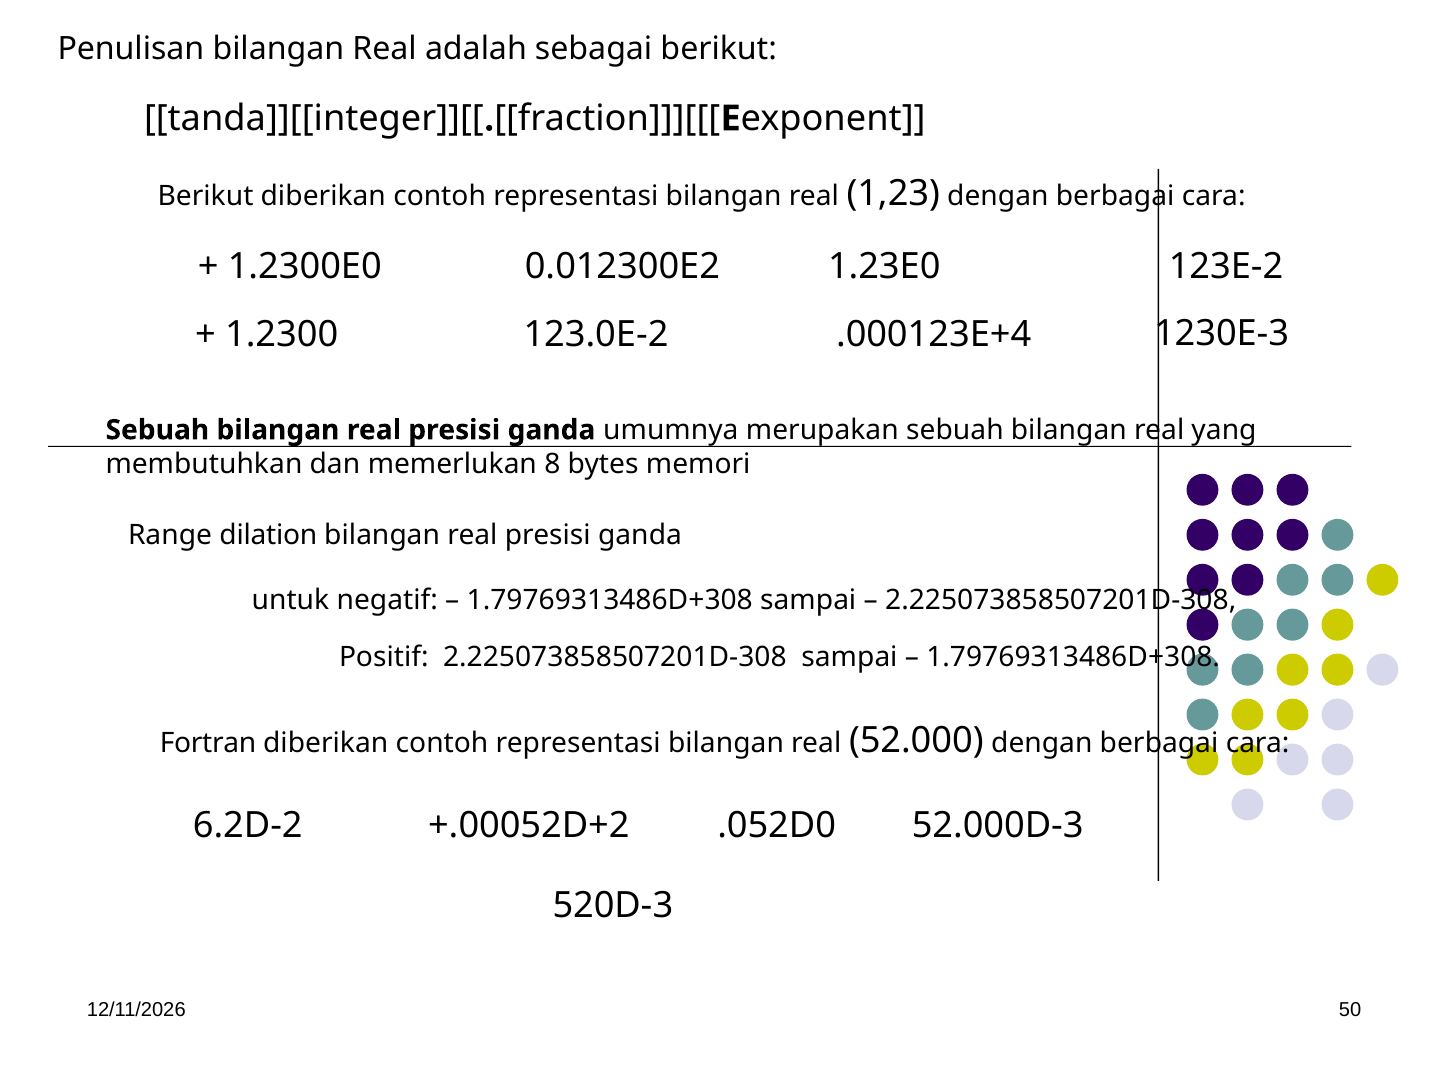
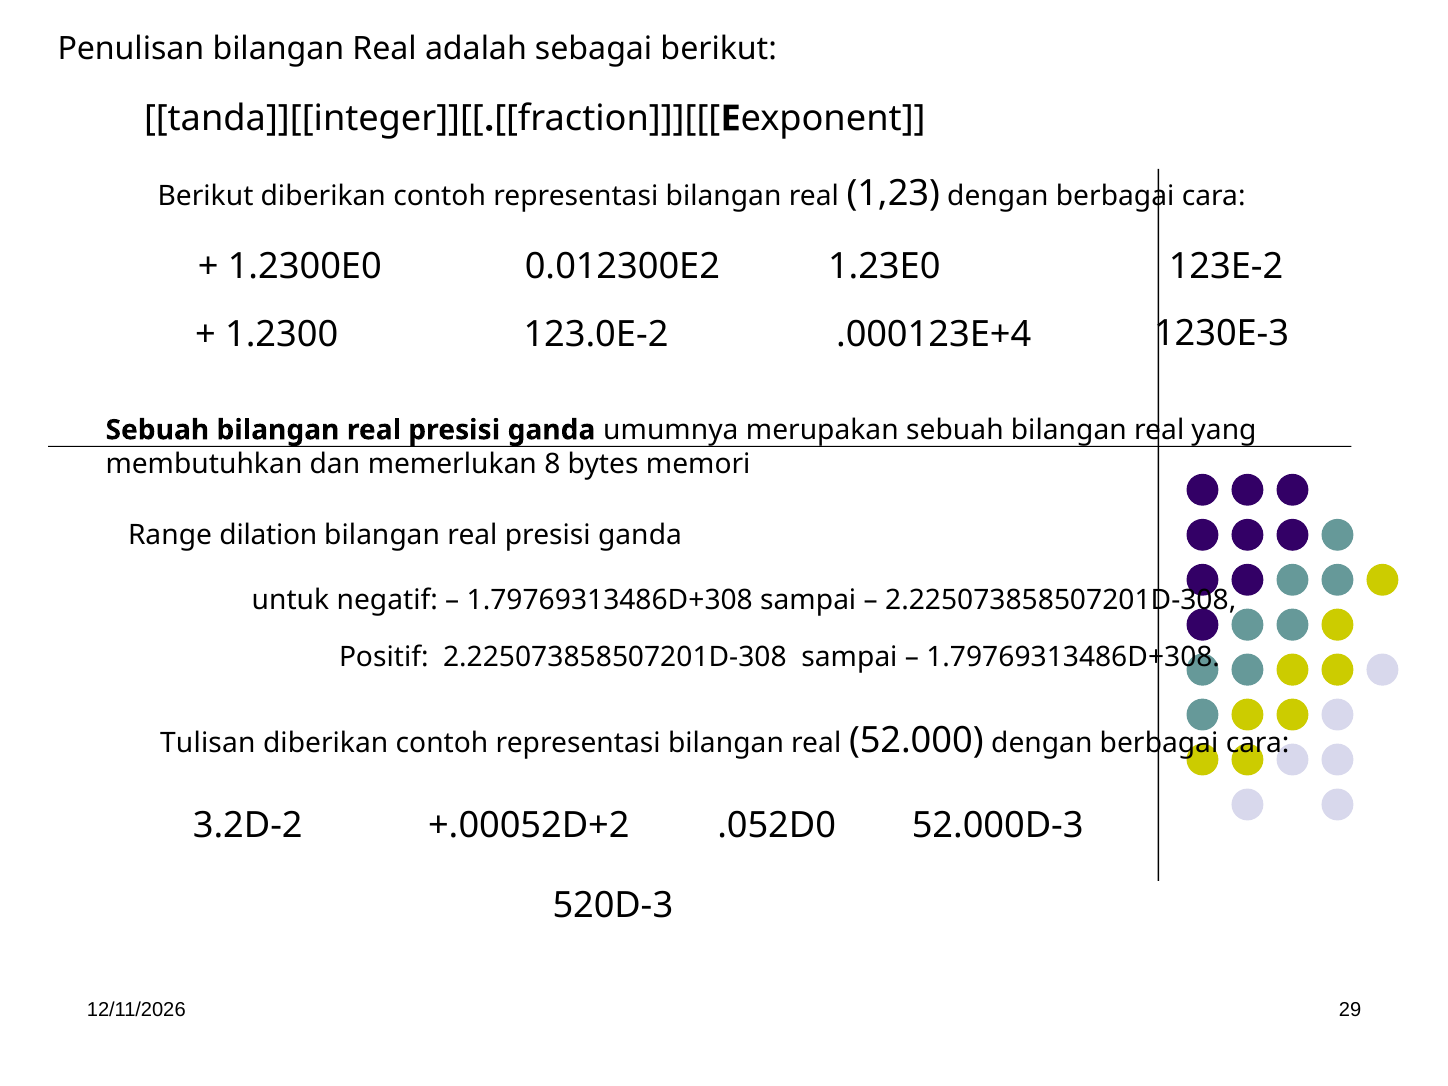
Fortran: Fortran -> Tulisan
6.2D-2: 6.2D-2 -> 3.2D-2
50: 50 -> 29
